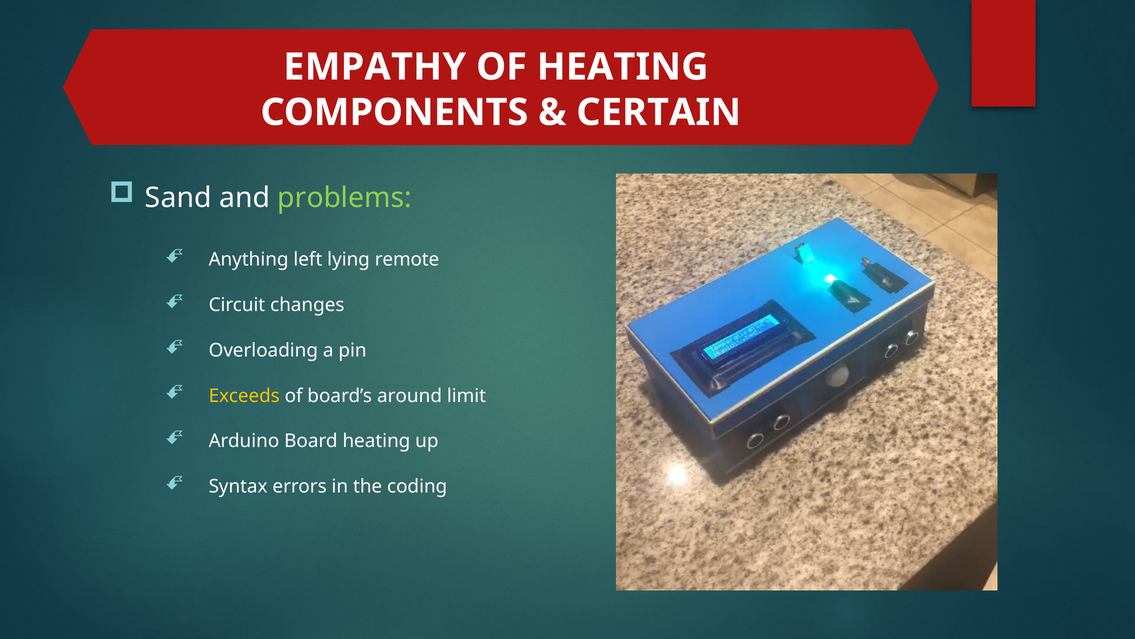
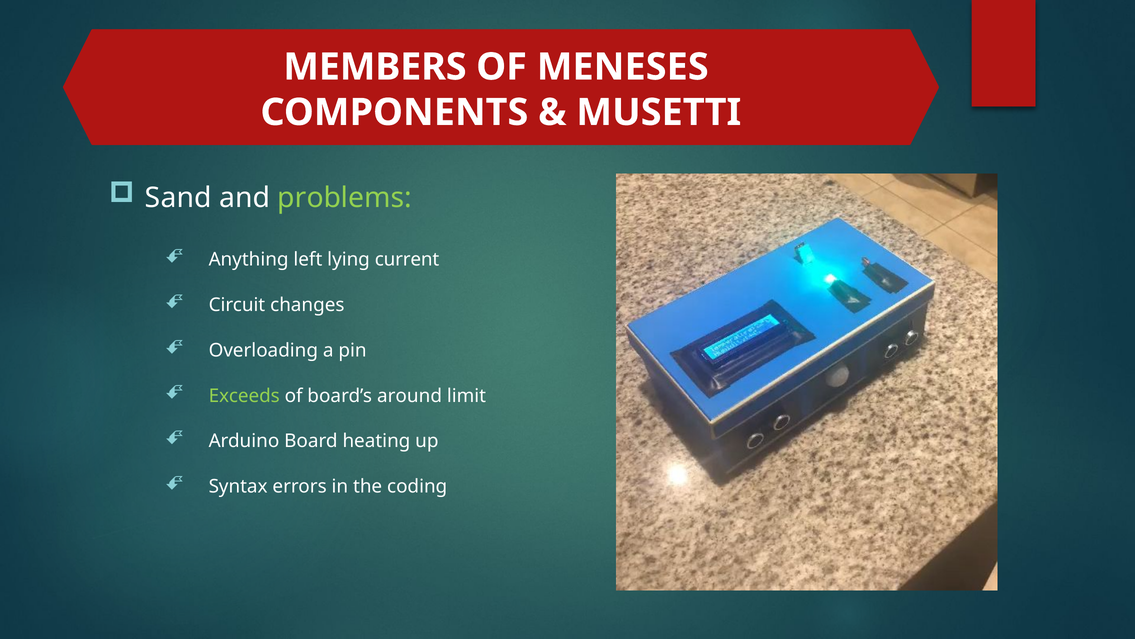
EMPATHY: EMPATHY -> MEMBERS
OF HEATING: HEATING -> MENESES
CERTAIN: CERTAIN -> MUSETTI
remote: remote -> current
Exceeds colour: yellow -> light green
